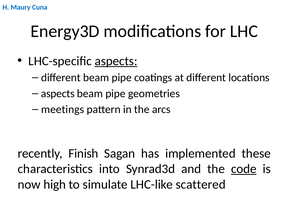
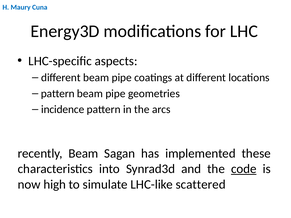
aspects at (116, 61) underline: present -> none
aspects at (58, 94): aspects -> pattern
meetings: meetings -> incidence
recently Finish: Finish -> Beam
